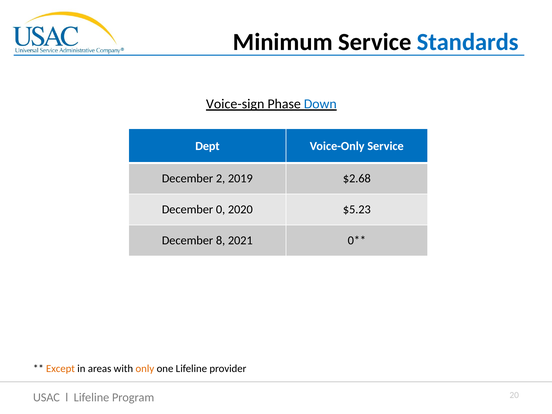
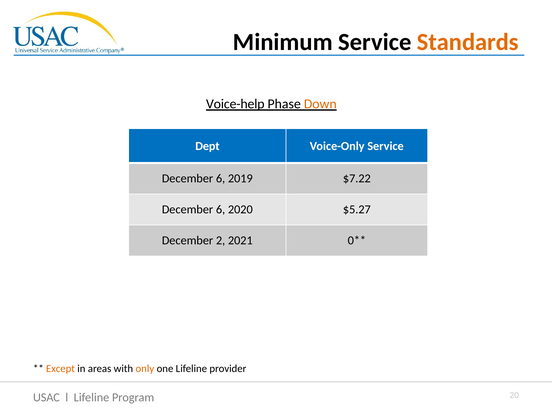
Standards colour: blue -> orange
Voice-sign: Voice-sign -> Voice-help
Down colour: blue -> orange
2 at (221, 179): 2 -> 6
$2.68: $2.68 -> $7.22
0 at (221, 210): 0 -> 6
$5.23: $5.23 -> $5.27
8: 8 -> 2
